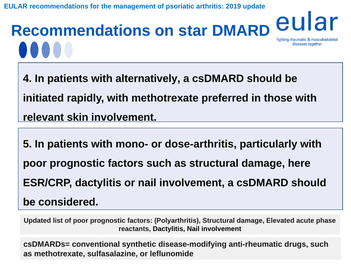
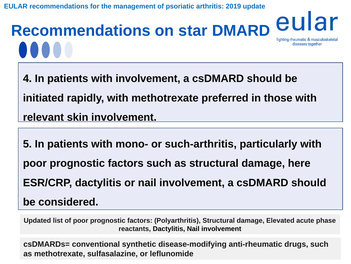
with alternatively: alternatively -> involvement
dose-arthritis: dose-arthritis -> such-arthritis
